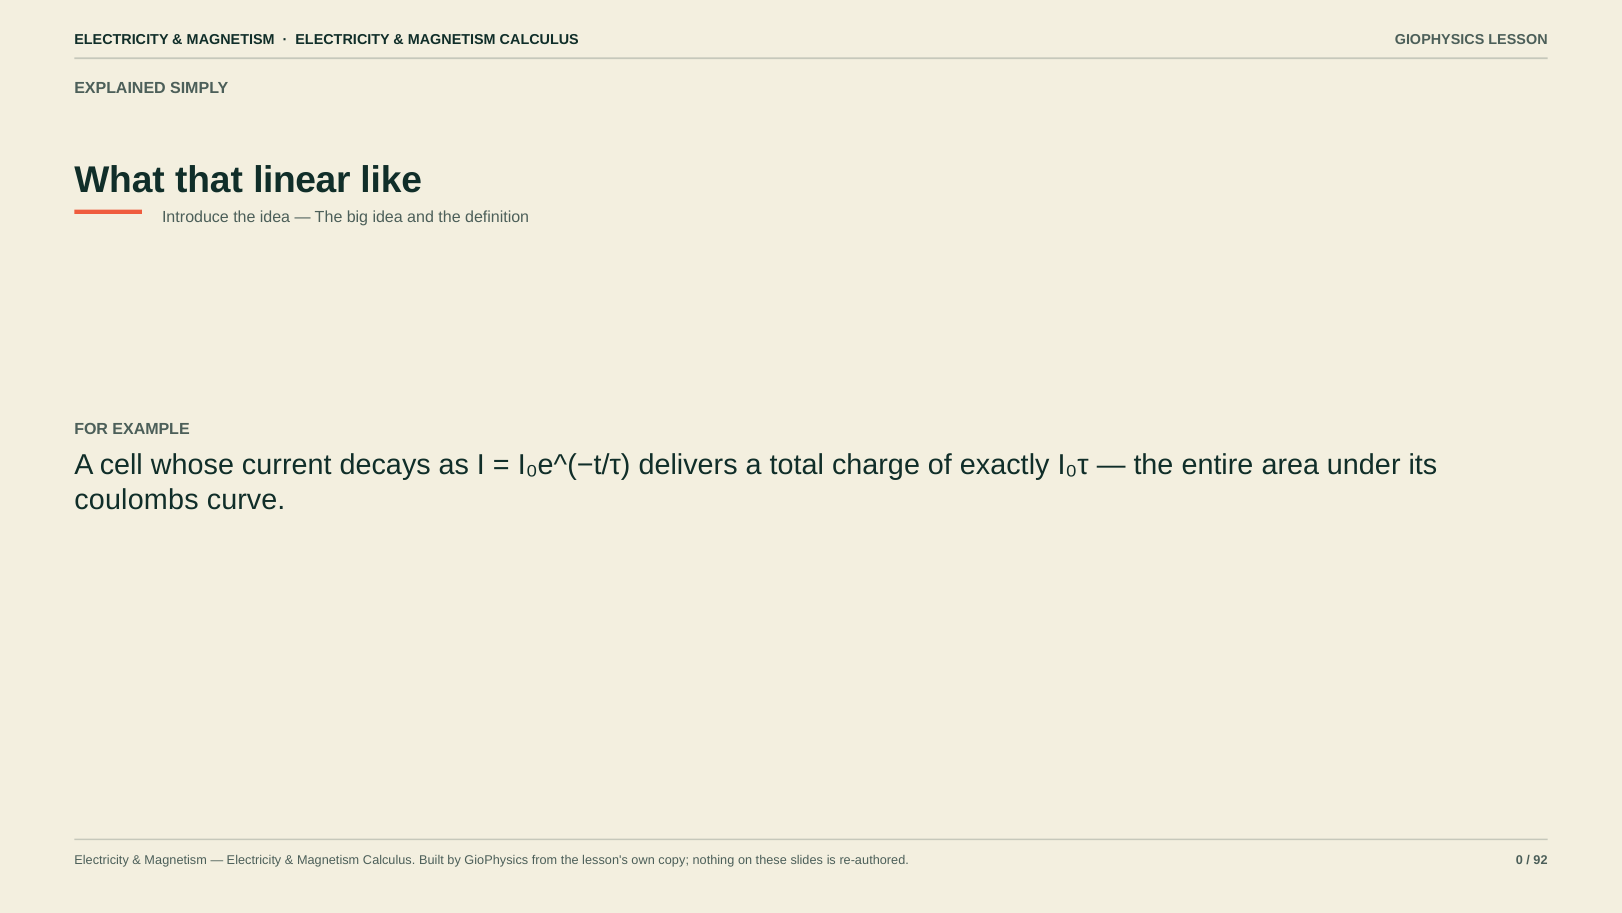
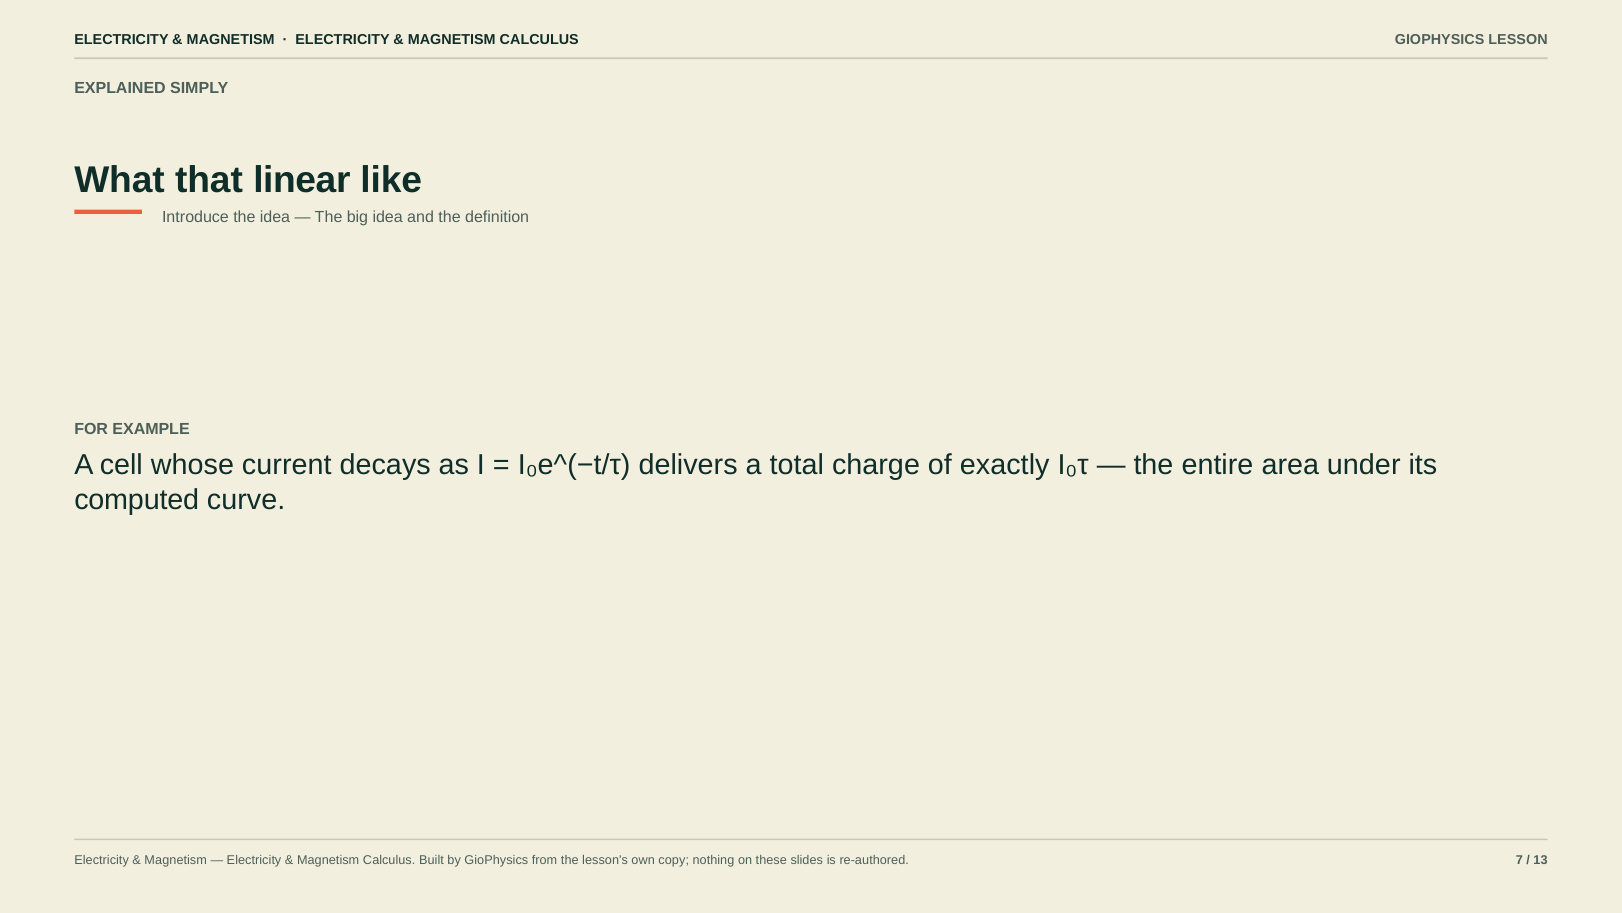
coulombs: coulombs -> computed
0: 0 -> 7
92: 92 -> 13
